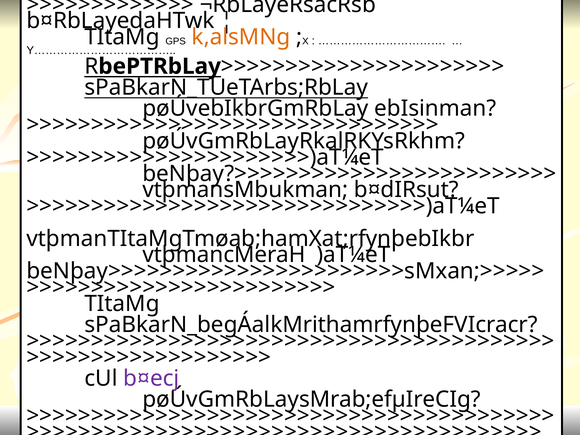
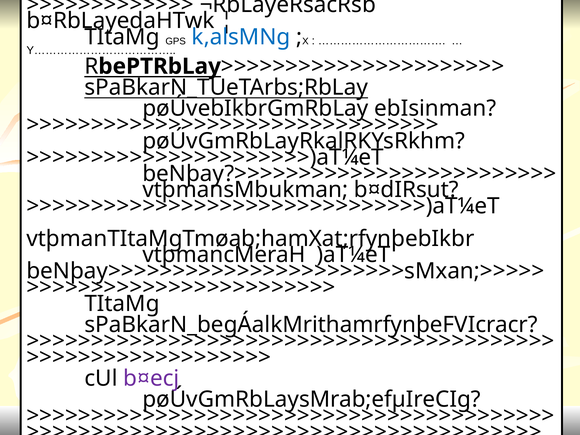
k,alsMNg colour: orange -> blue
